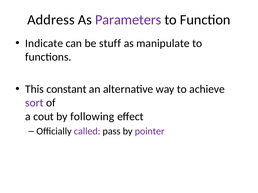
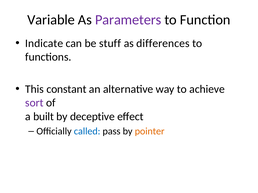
Address: Address -> Variable
manipulate: manipulate -> differences
cout: cout -> built
following: following -> deceptive
called colour: purple -> blue
pointer colour: purple -> orange
